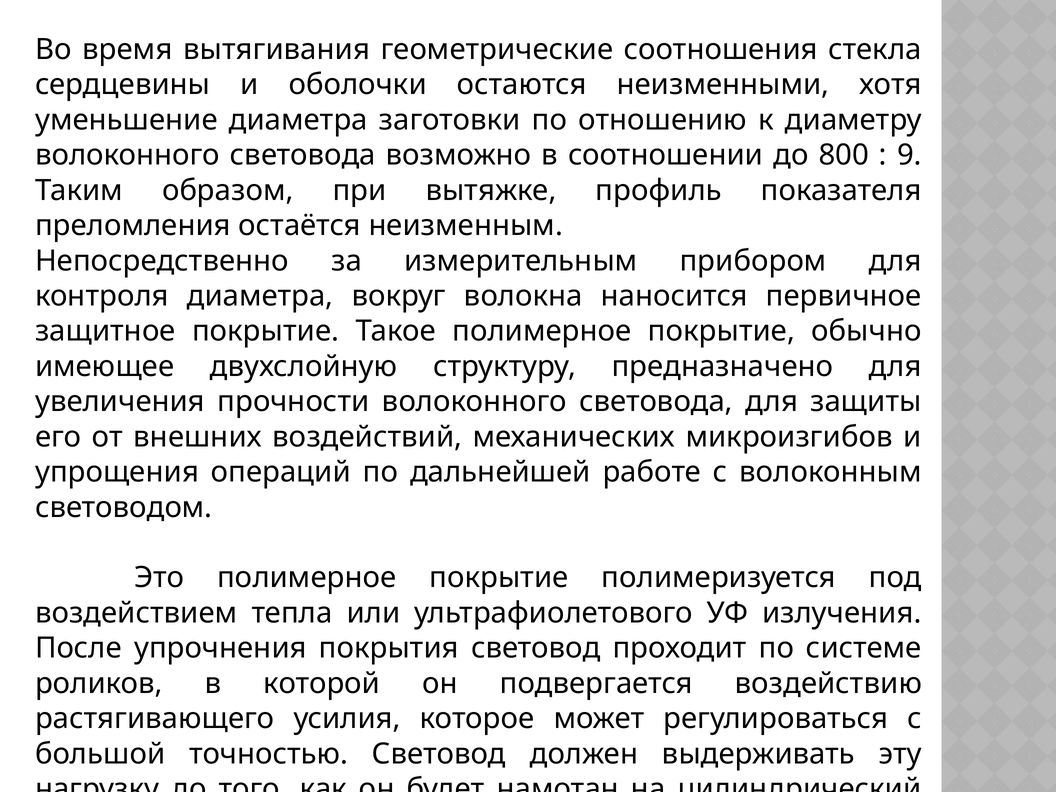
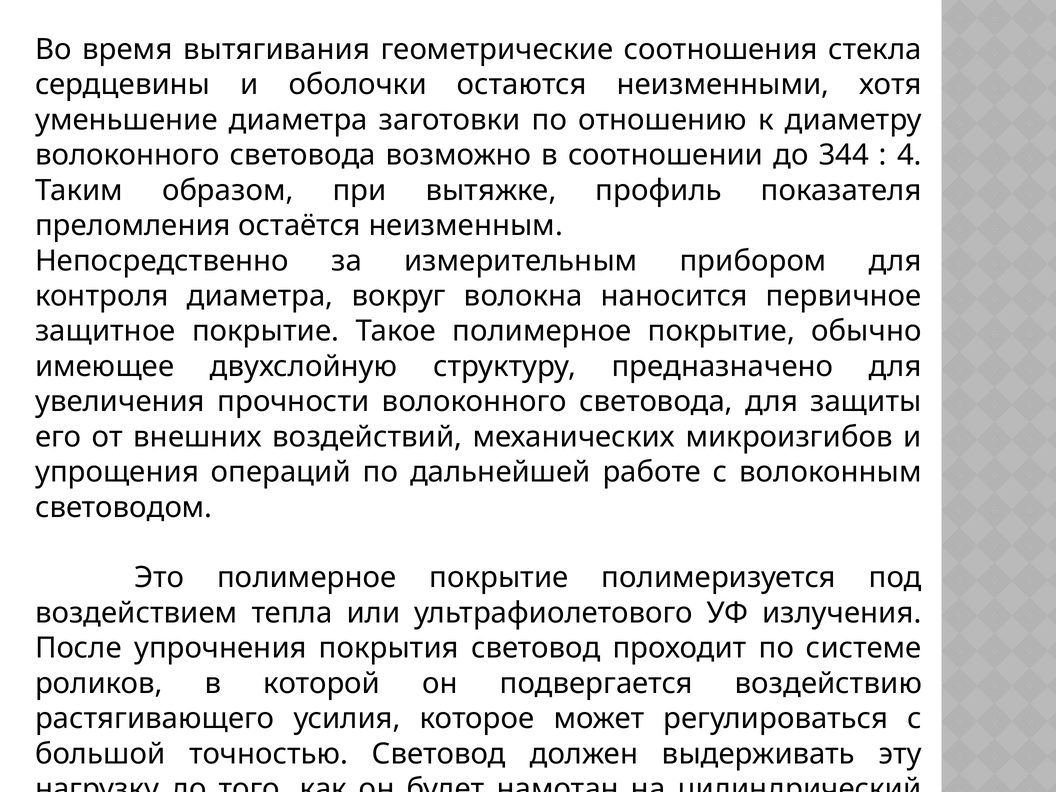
800: 800 -> 344
9: 9 -> 4
